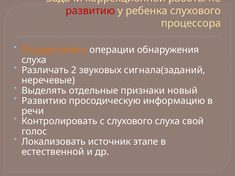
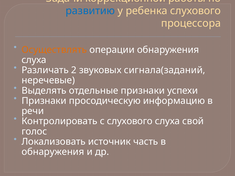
развитию at (90, 11) colour: red -> blue
новый: новый -> успехи
Развитию at (44, 101): Развитию -> Признаки
этапе: этапе -> часть
естественной at (53, 152): естественной -> обнаружения
